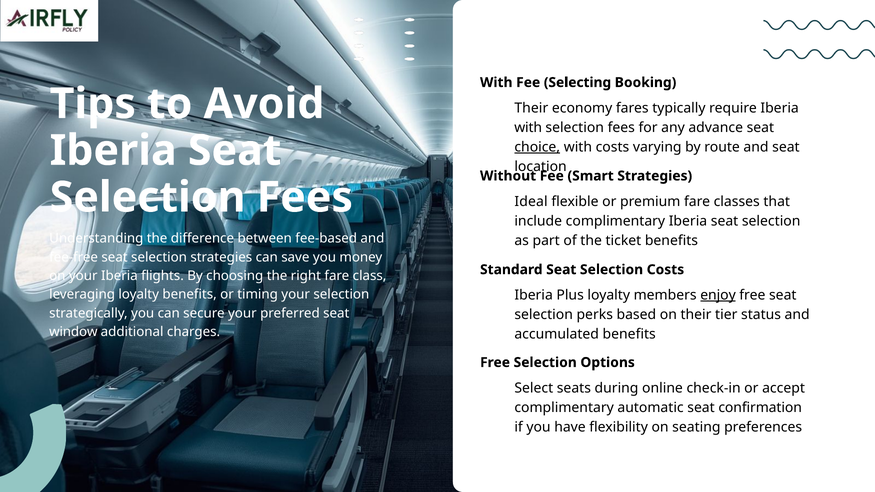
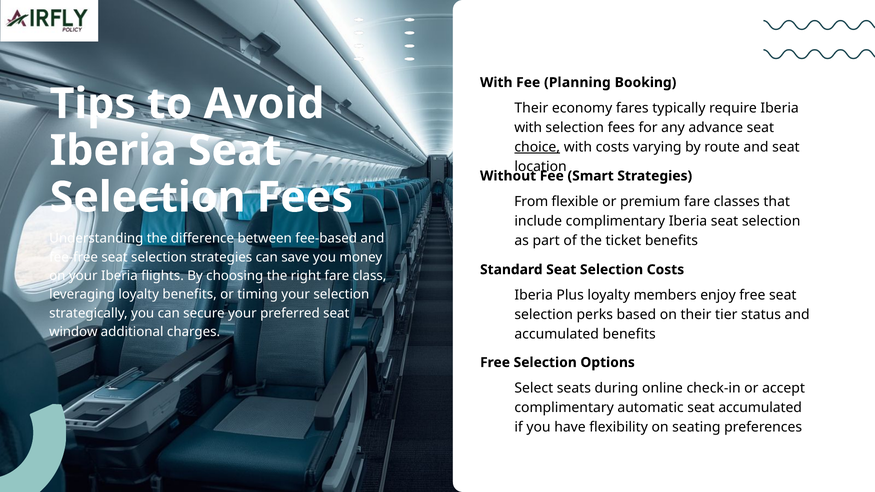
Selecting: Selecting -> Planning
Ideal: Ideal -> From
enjoy underline: present -> none
seat confirmation: confirmation -> accumulated
